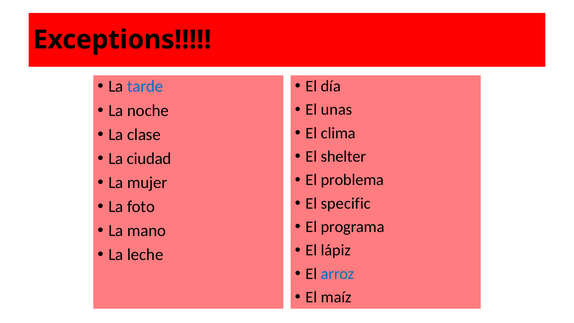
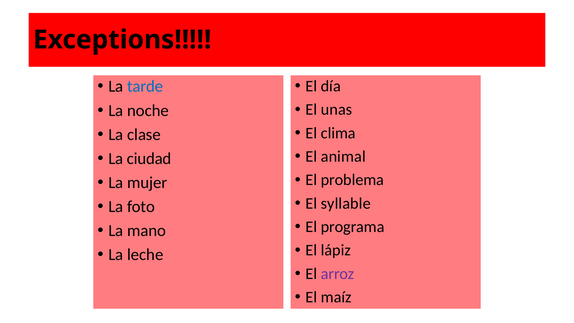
shelter: shelter -> animal
specific: specific -> syllable
arroz colour: blue -> purple
